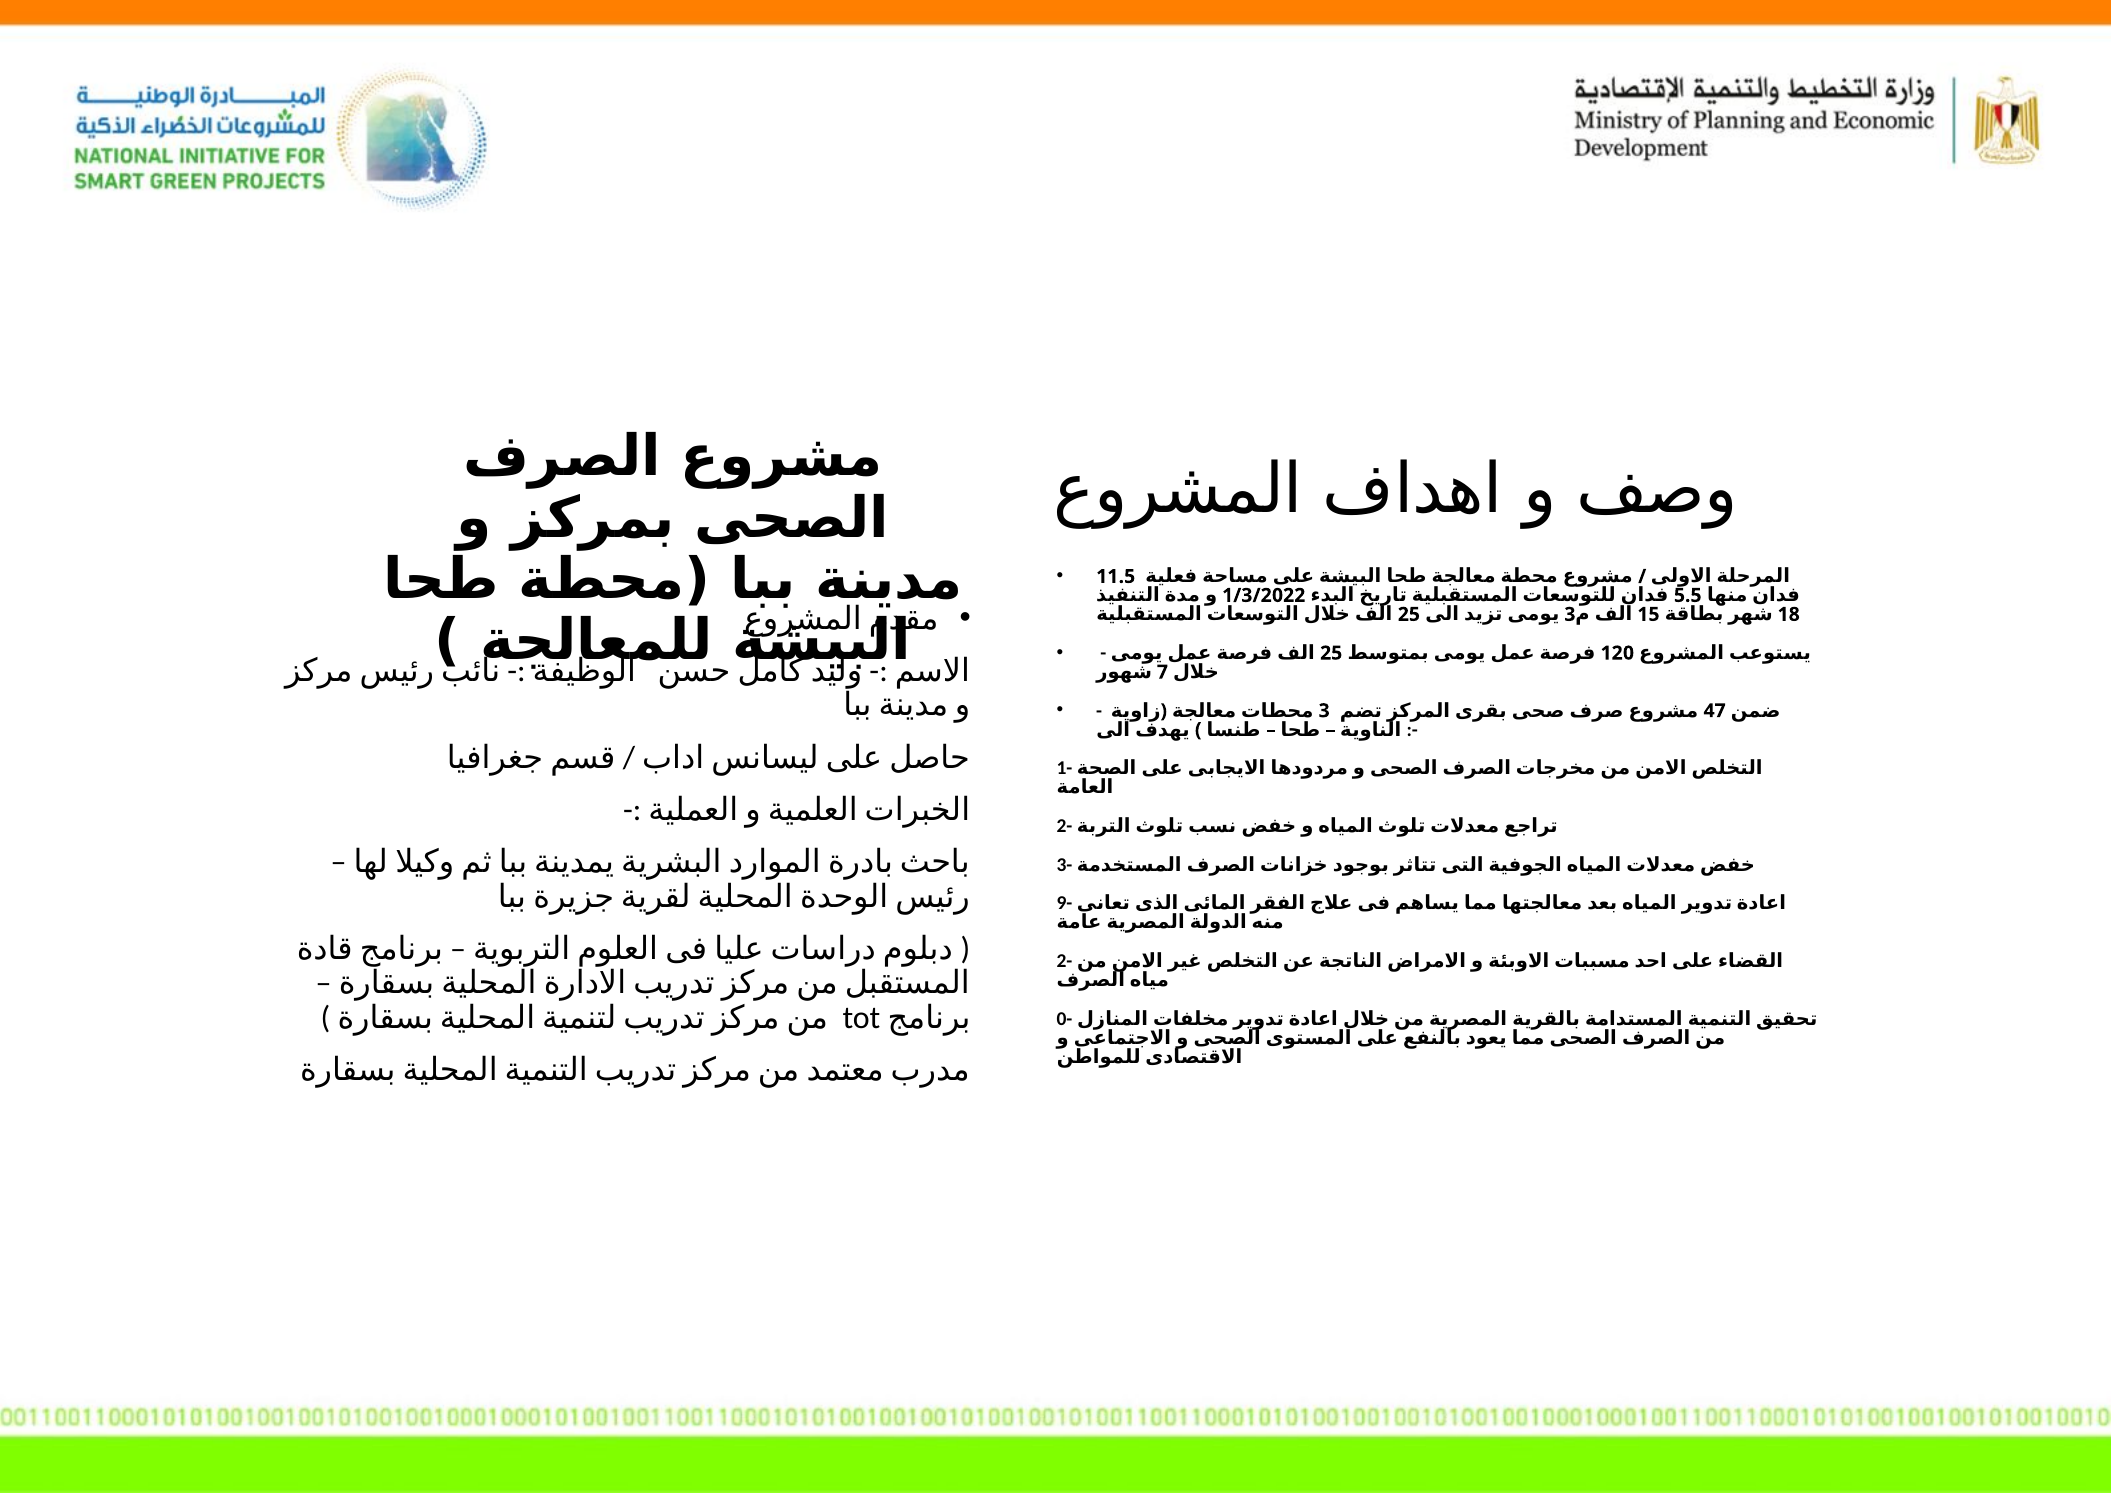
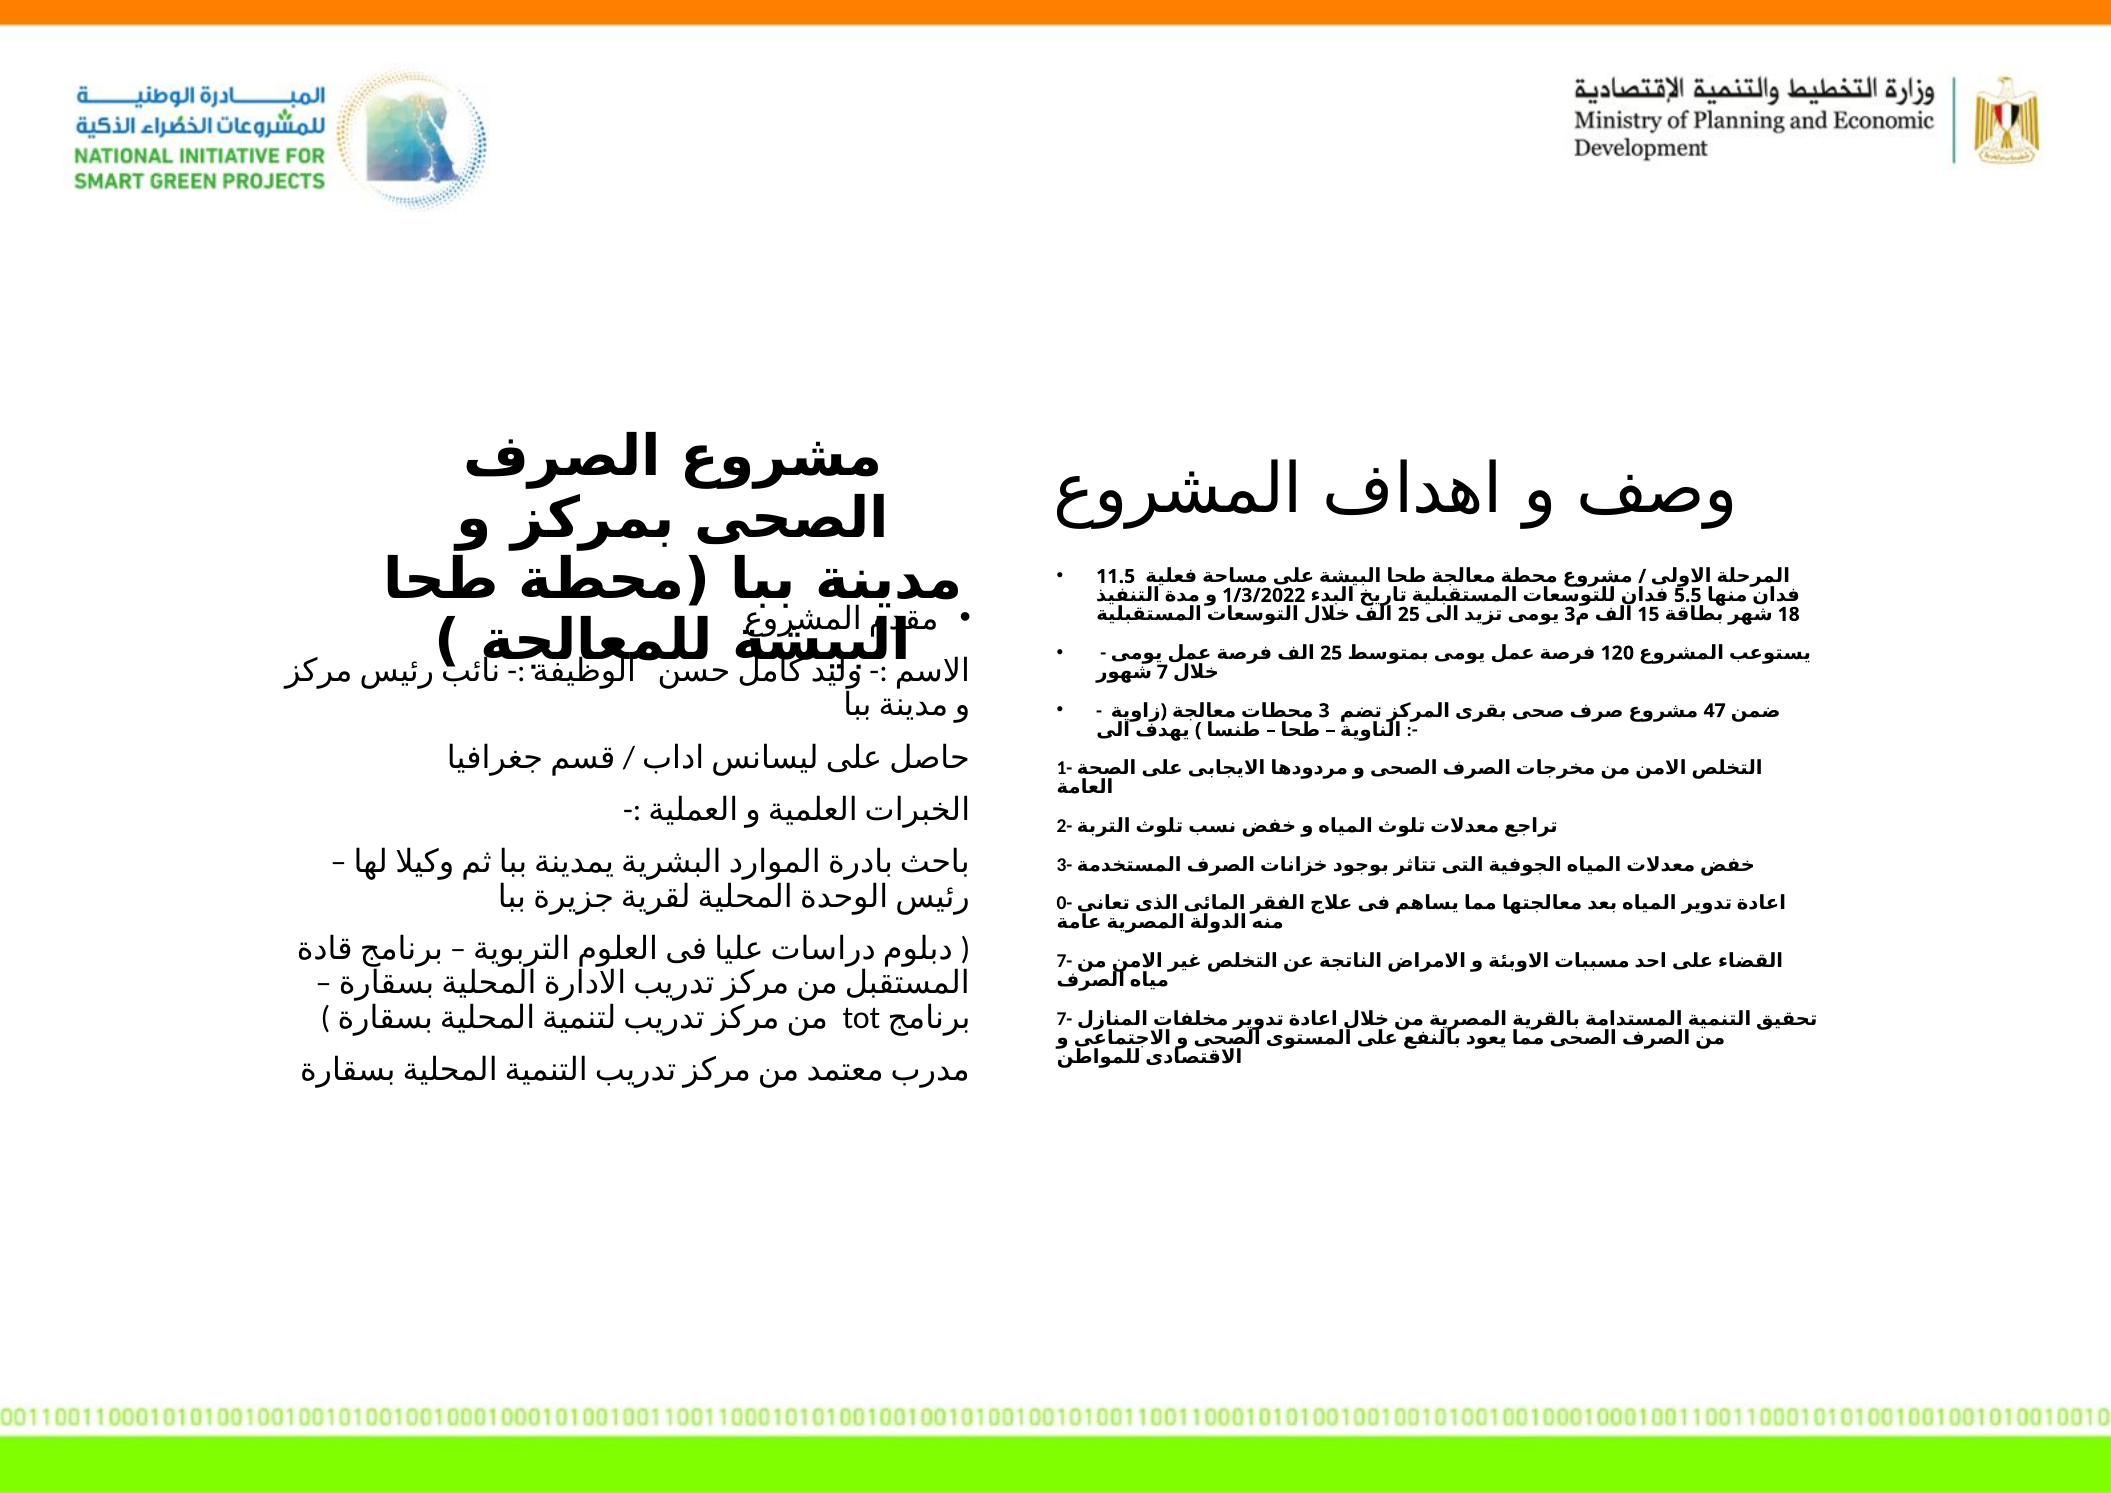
9-: 9- -> 0-
2- at (1065, 961): 2- -> 7-
0- at (1065, 1019): 0- -> 7-
